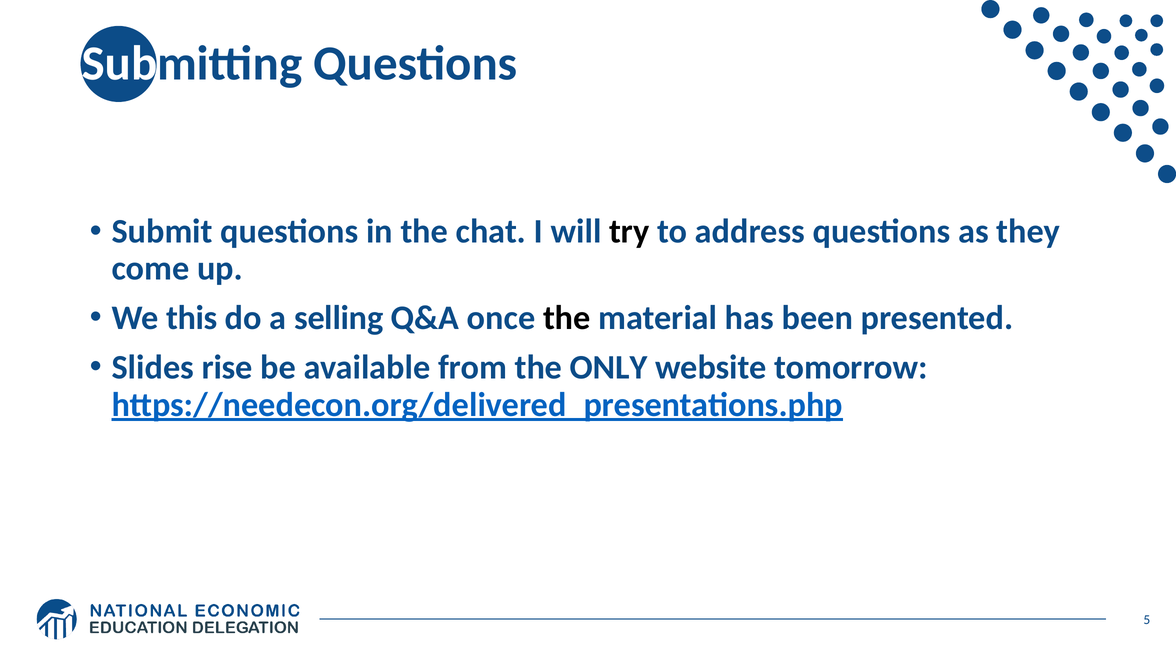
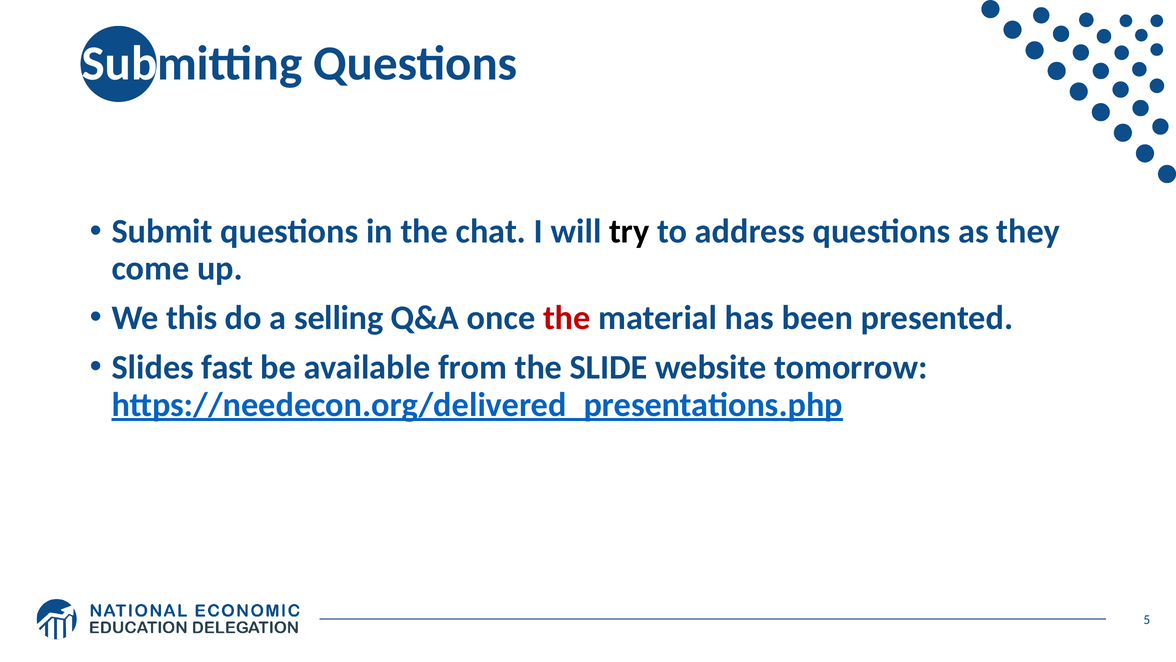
the at (567, 318) colour: black -> red
rise: rise -> fast
ONLY: ONLY -> SLIDE
